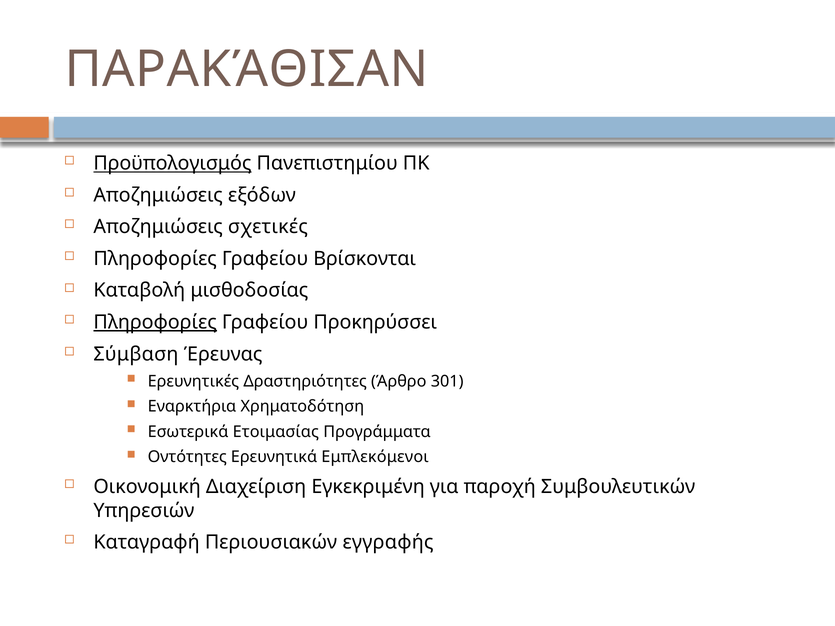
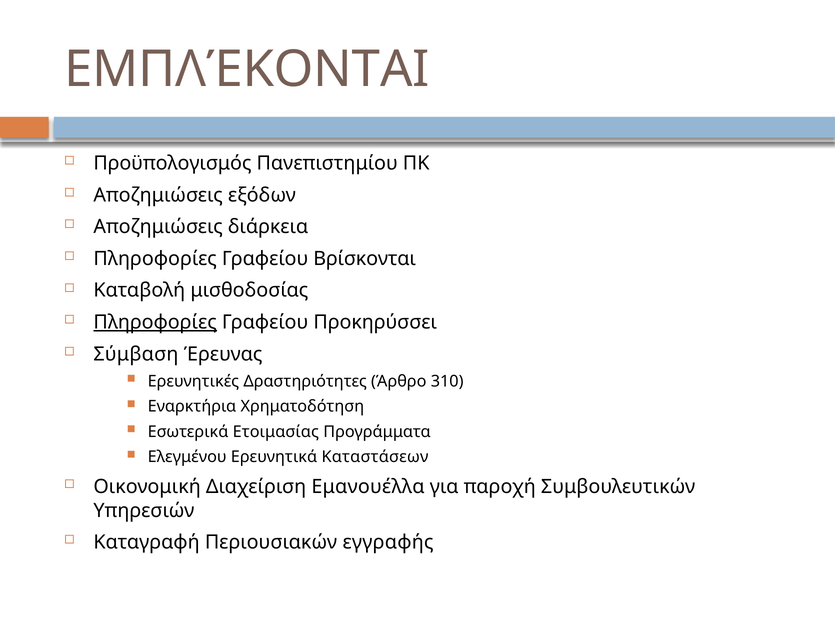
ΠΑΡΑΚΆΘΙΣΑΝ: ΠΑΡΑΚΆΘΙΣΑΝ -> ΕΜΠΛΈΚΟΝΤΑΙ
Προϋπολογισμός underline: present -> none
σχετικές: σχετικές -> διάρκεια
301: 301 -> 310
Οντότητες: Οντότητες -> Ελεγμένου
Εμπλεκόμενοι: Εμπλεκόμενοι -> Καταστάσεων
Εγκεκριμένη: Εγκεκριμένη -> Εμανουέλλα
